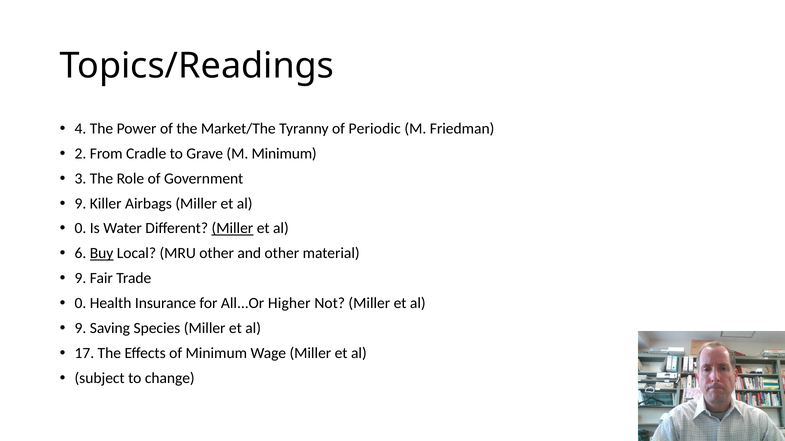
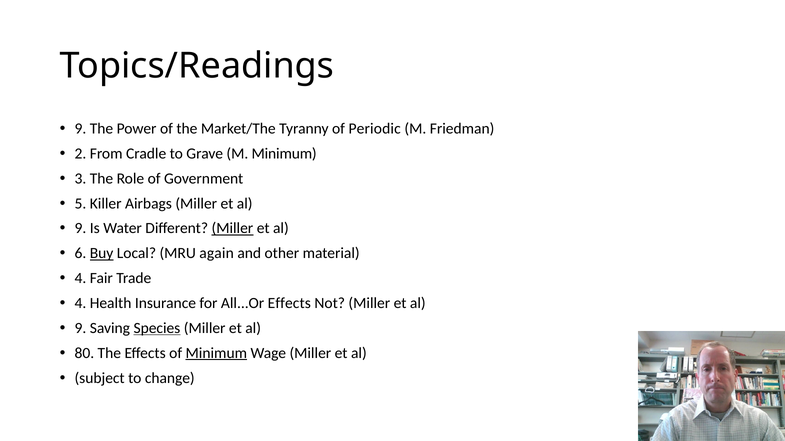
4 at (80, 129): 4 -> 9
9 at (80, 204): 9 -> 5
0 at (80, 229): 0 -> 9
MRU other: other -> again
9 at (80, 279): 9 -> 4
0 at (80, 304): 0 -> 4
All...Or Higher: Higher -> Effects
Species underline: none -> present
17: 17 -> 80
Minimum at (216, 353) underline: none -> present
